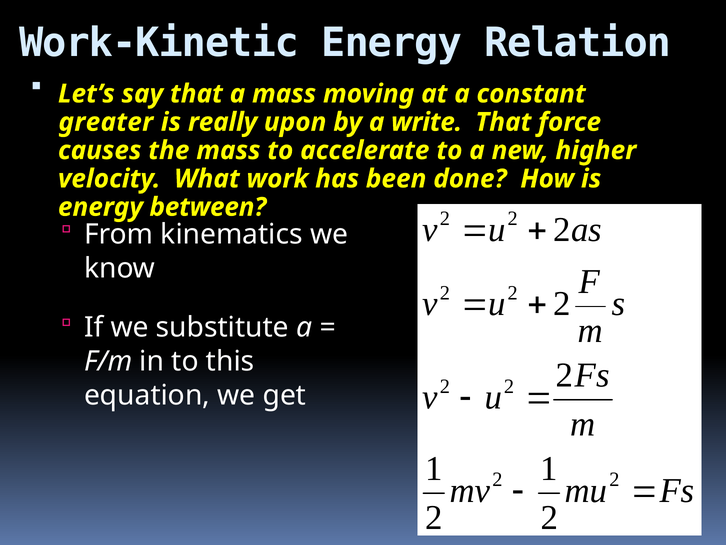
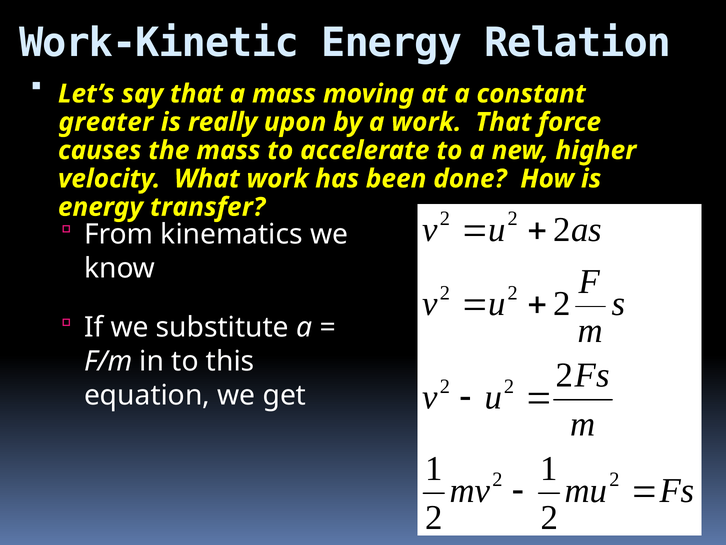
a write: write -> work
between: between -> transfer
